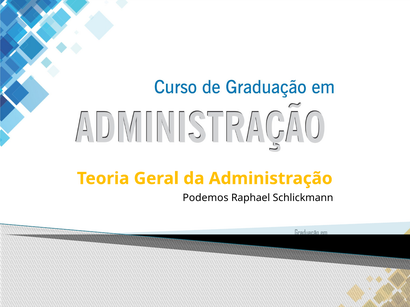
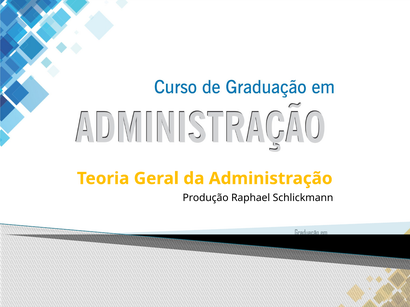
Podemos: Podemos -> Produção
